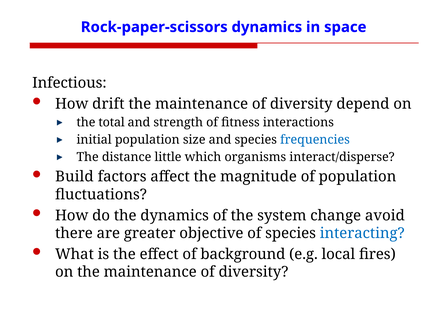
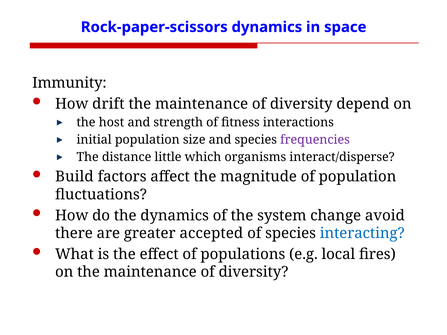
Infectious: Infectious -> Immunity
total: total -> host
frequencies colour: blue -> purple
objective: objective -> accepted
background: background -> populations
